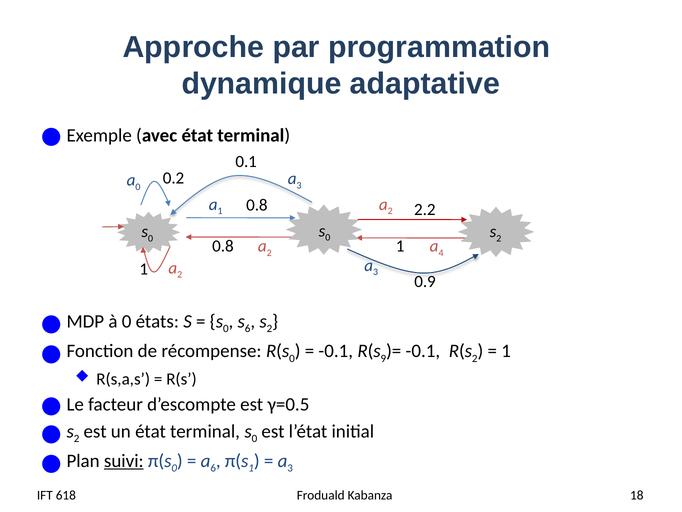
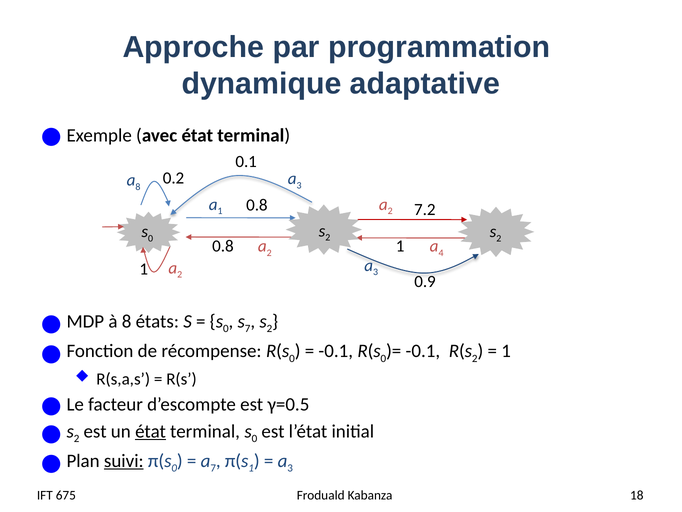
0 at (138, 187): 0 -> 8
2.2: 2.2 -> 7.2
0 at (328, 237): 0 -> 2
à 0: 0 -> 8
s 6: 6 -> 7
-0.1 R(s 9: 9 -> 0
état at (151, 431) underline: none -> present
6 at (213, 468): 6 -> 7
618: 618 -> 675
